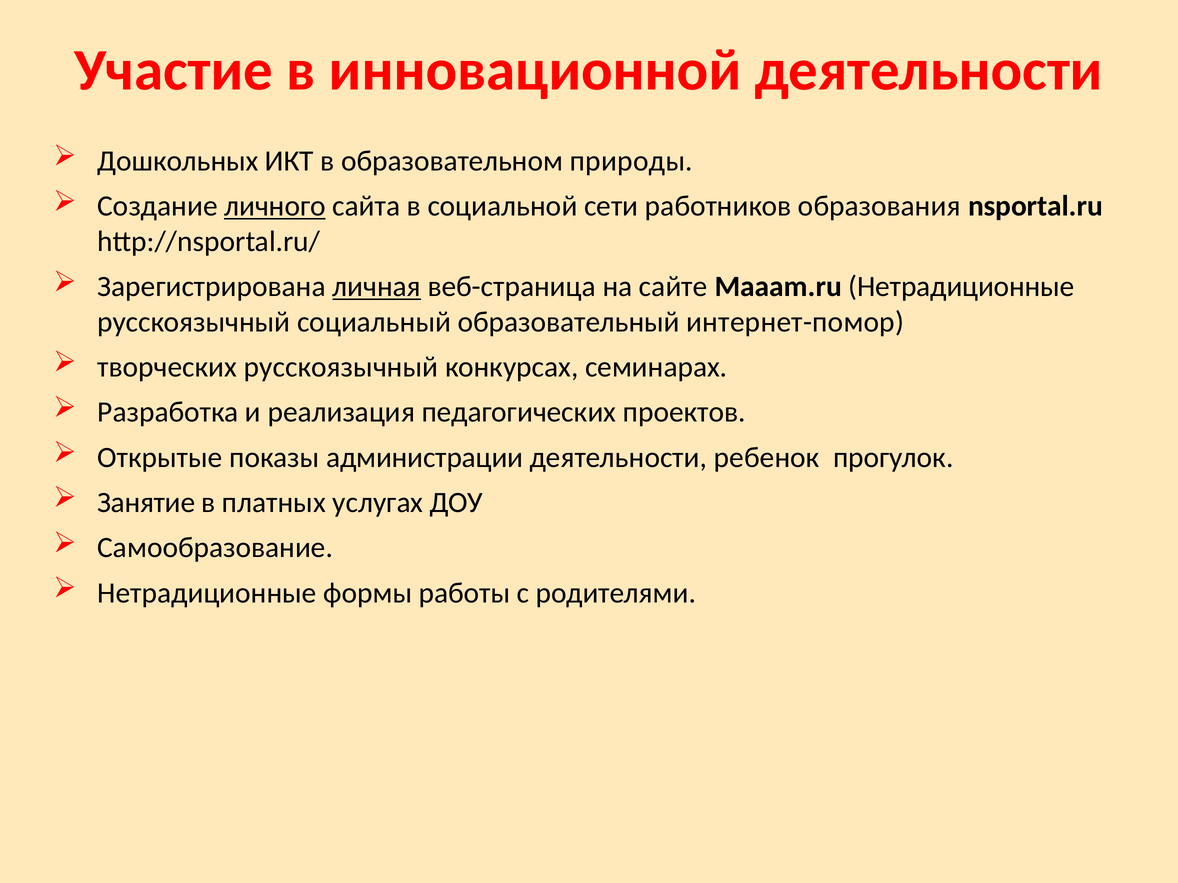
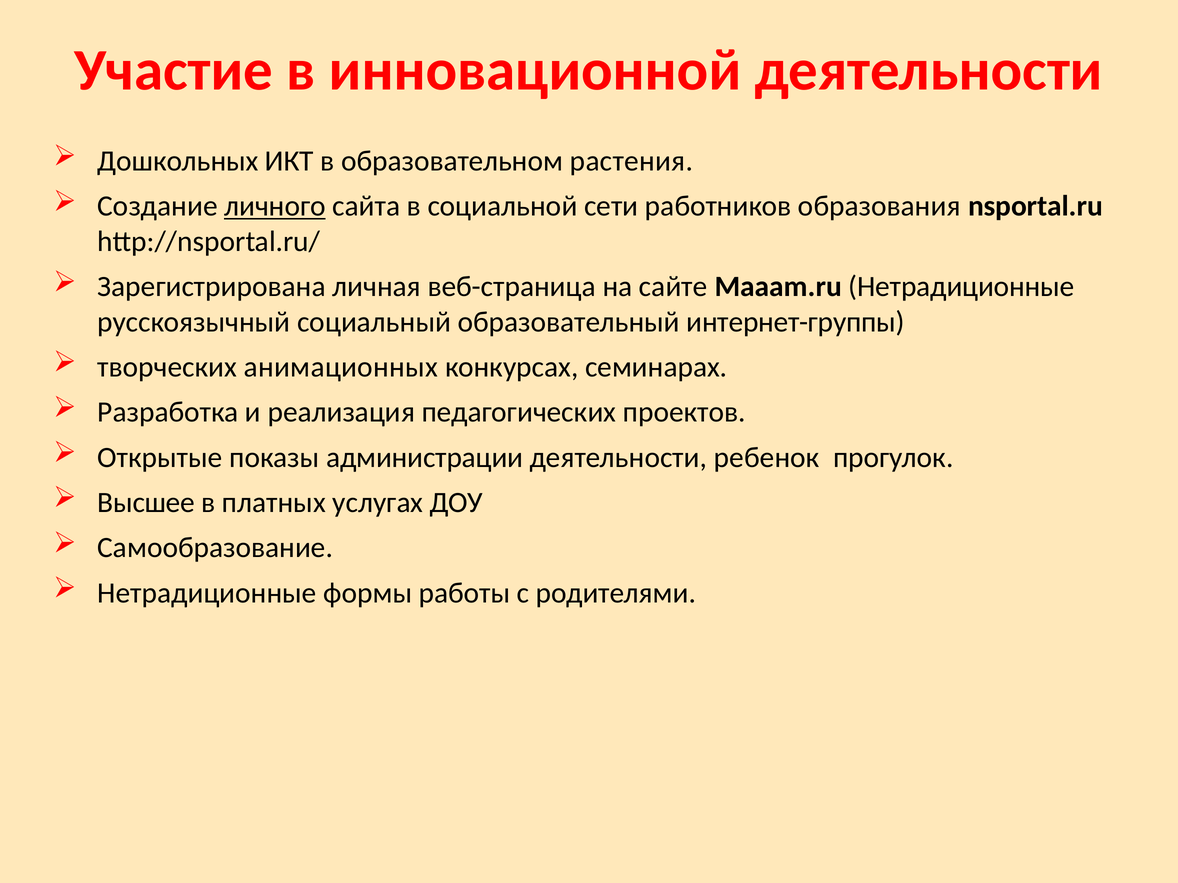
природы: природы -> растения
личная underline: present -> none
интернет-помор: интернет-помор -> интернет-группы
творческих русскоязычный: русскоязычный -> анимационных
Занятие: Занятие -> Высшее
